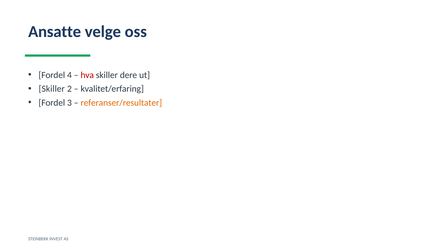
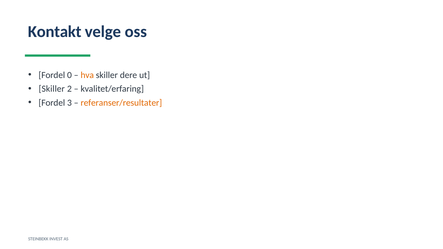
Ansatte: Ansatte -> Kontakt
4: 4 -> 0
hva colour: red -> orange
